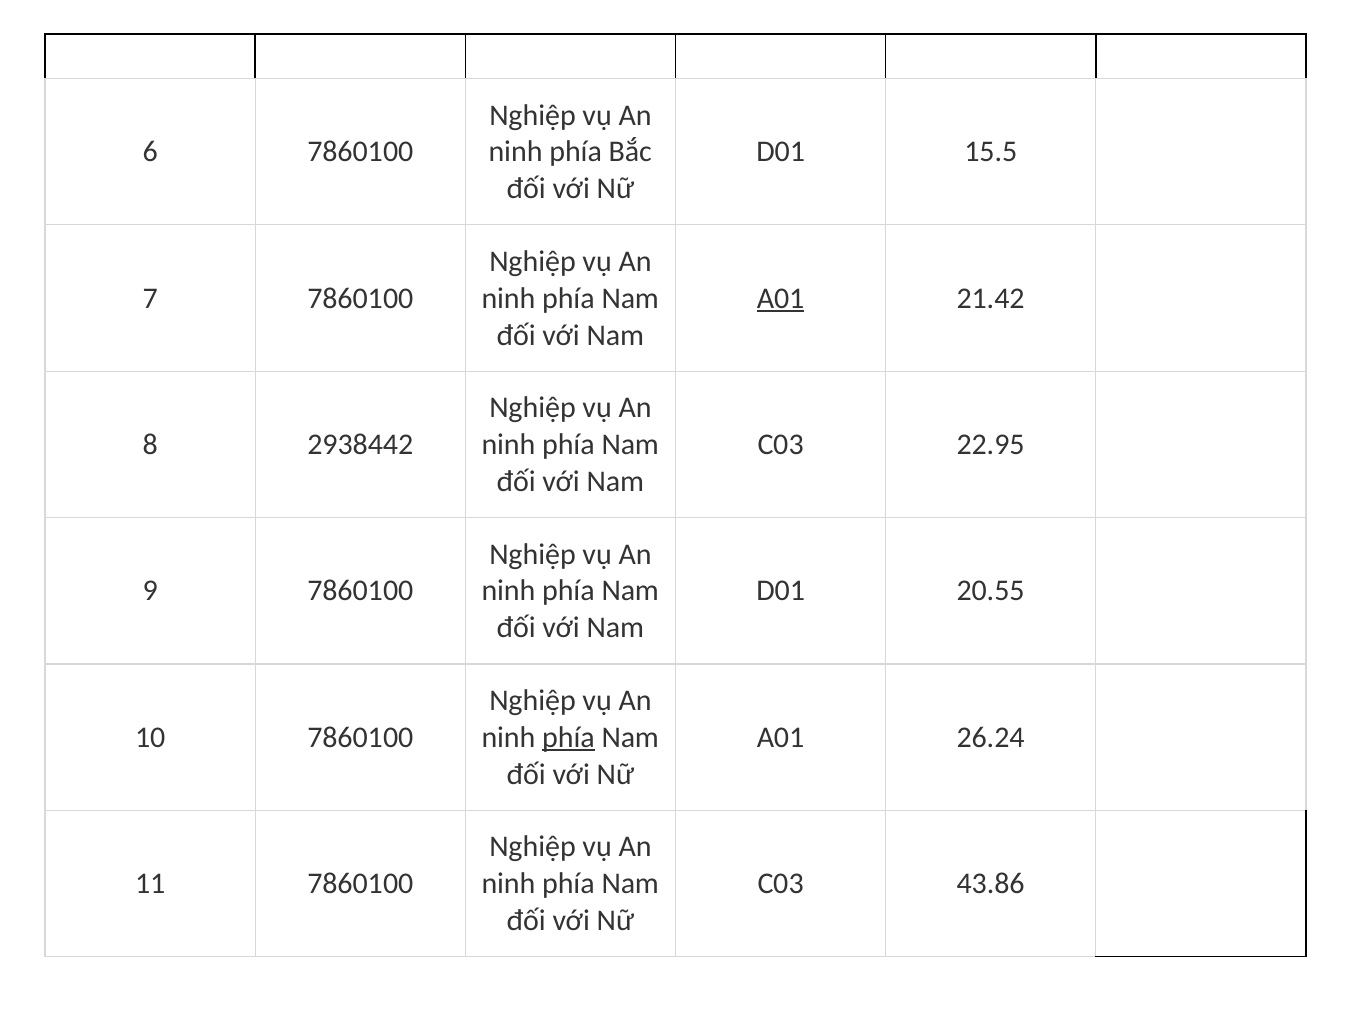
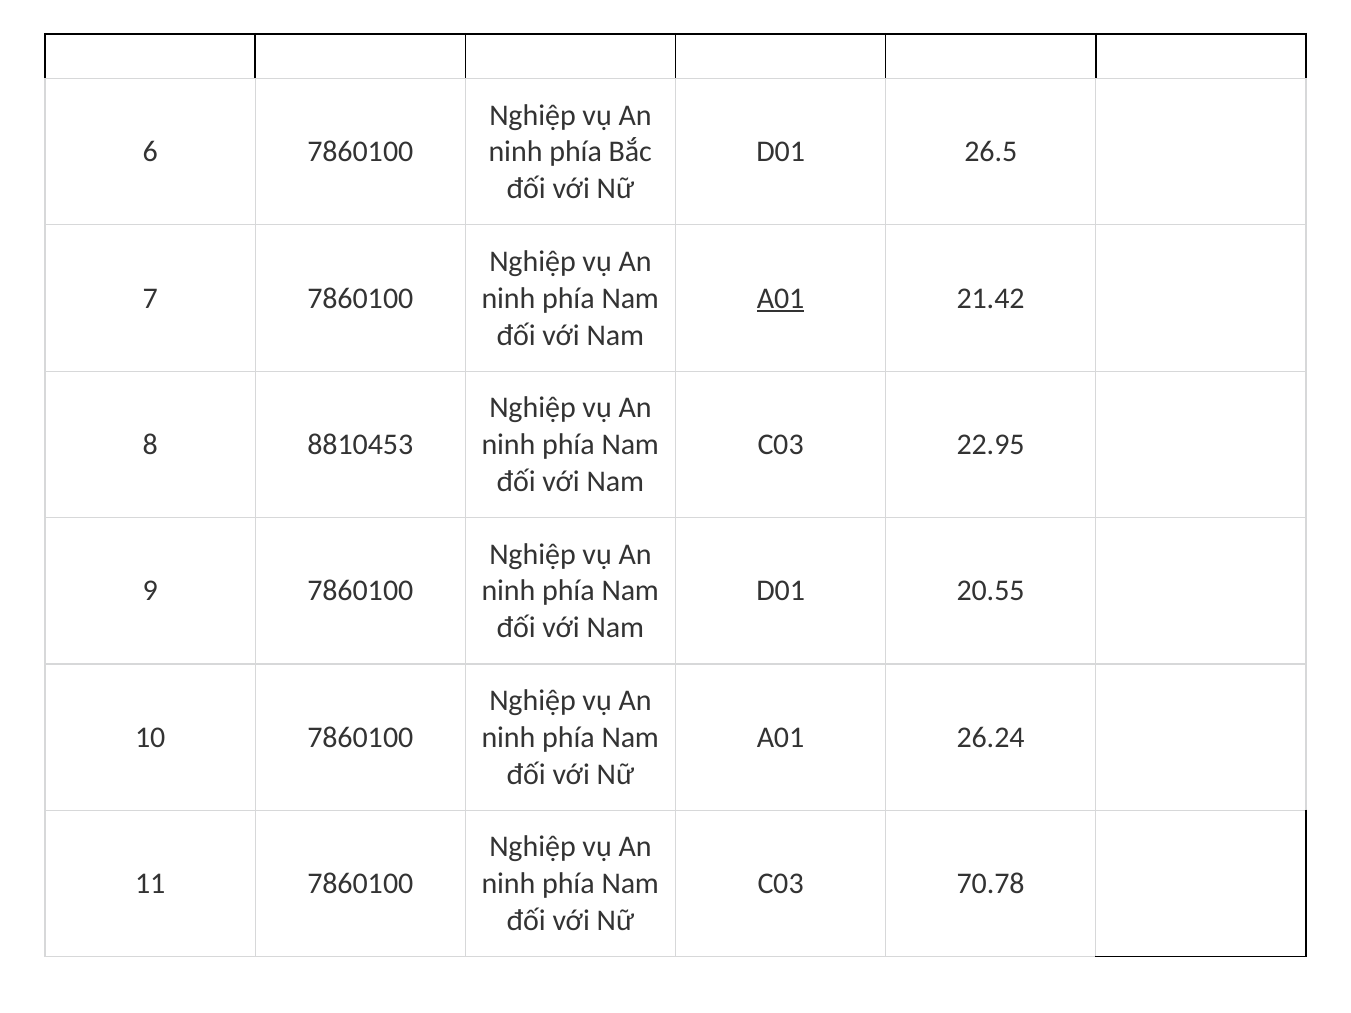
15.5: 15.5 -> 26.5
2938442: 2938442 -> 8810453
phía at (568, 738) underline: present -> none
43.86: 43.86 -> 70.78
